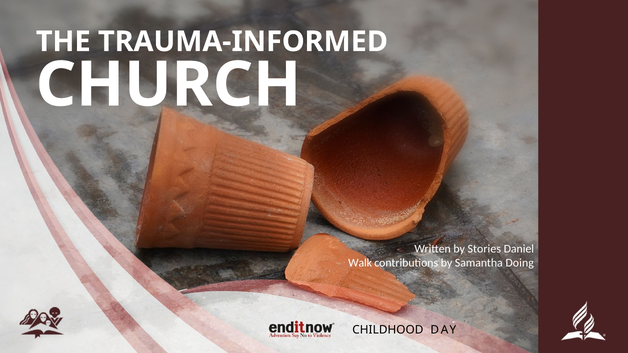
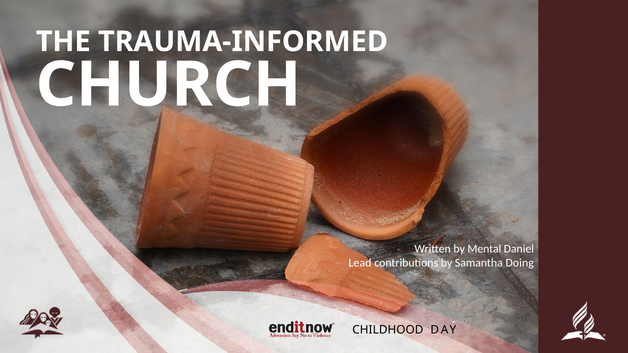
Stories: Stories -> Mental
Walk: Walk -> Lead
